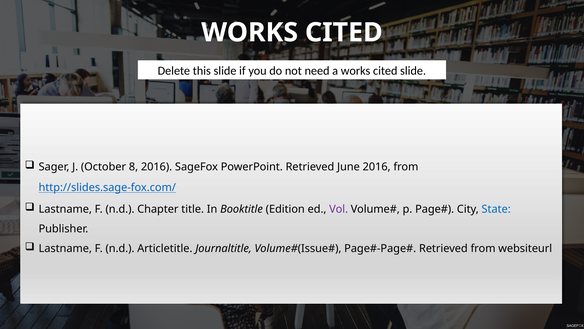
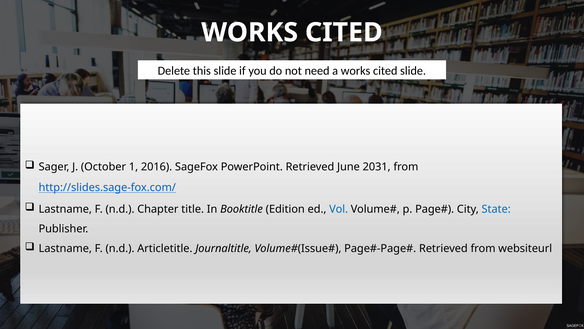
8: 8 -> 1
June 2016: 2016 -> 2031
Vol colour: purple -> blue
